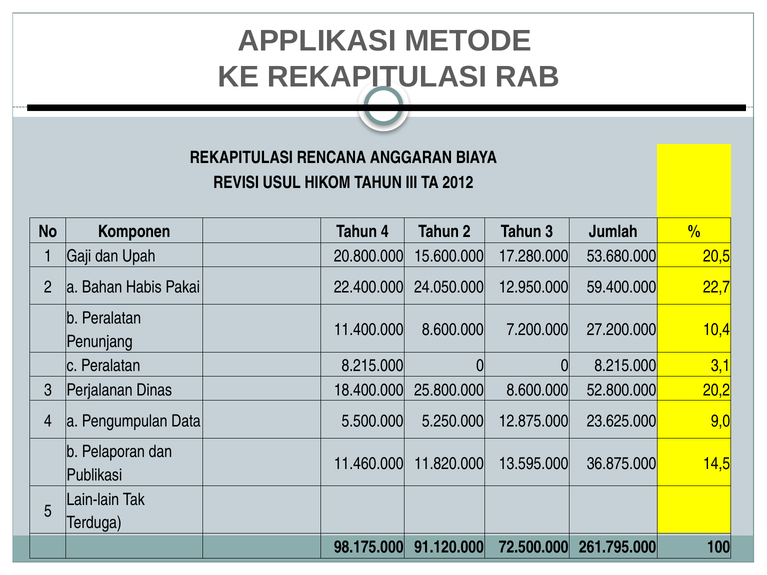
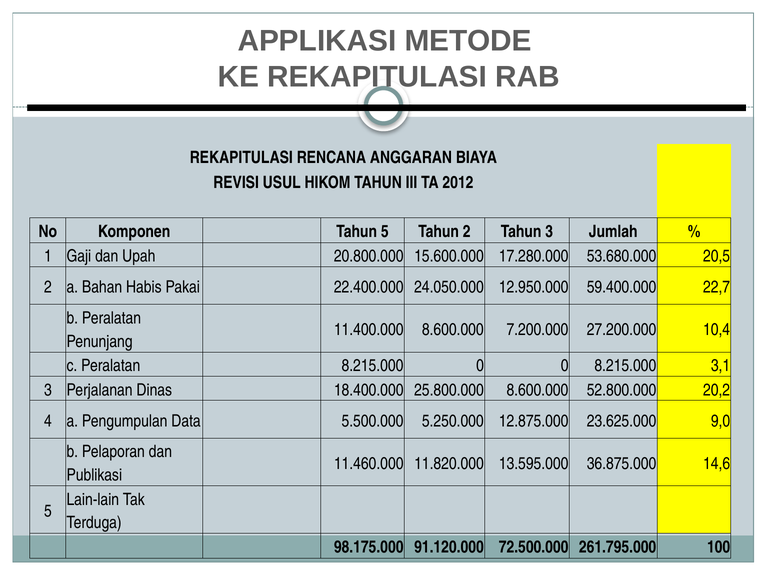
Tahun 4: 4 -> 5
14,5: 14,5 -> 14,6
